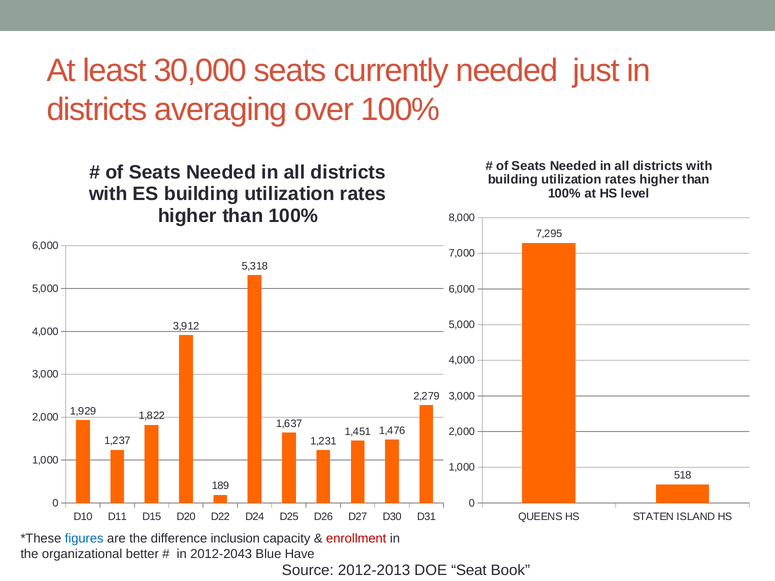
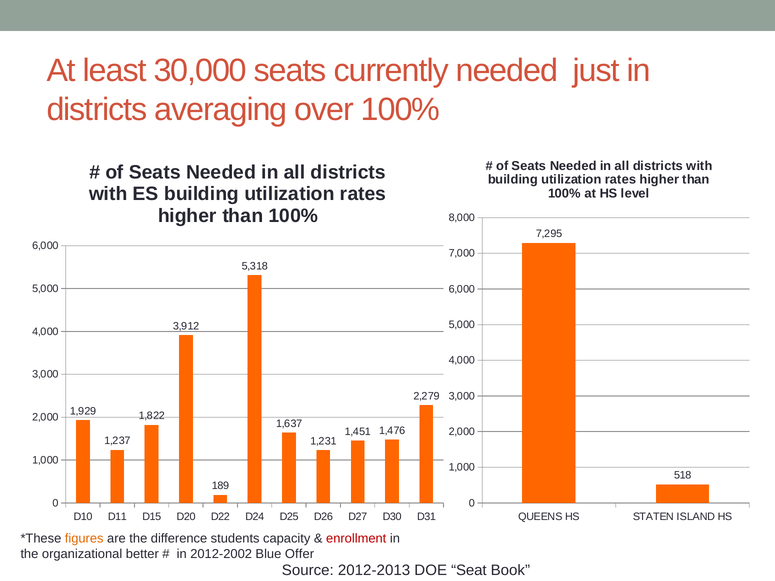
figures colour: blue -> orange
inclusion: inclusion -> students
2012-2043: 2012-2043 -> 2012-2002
Have: Have -> Offer
